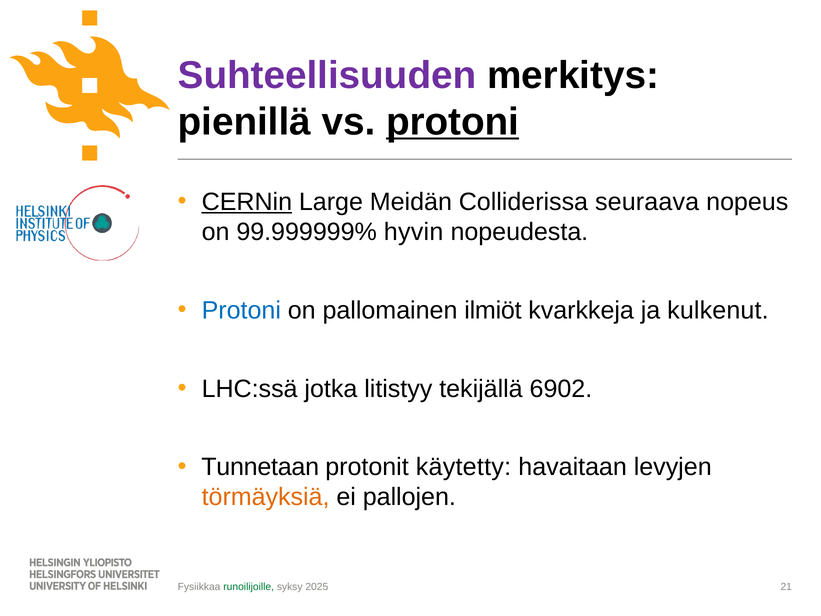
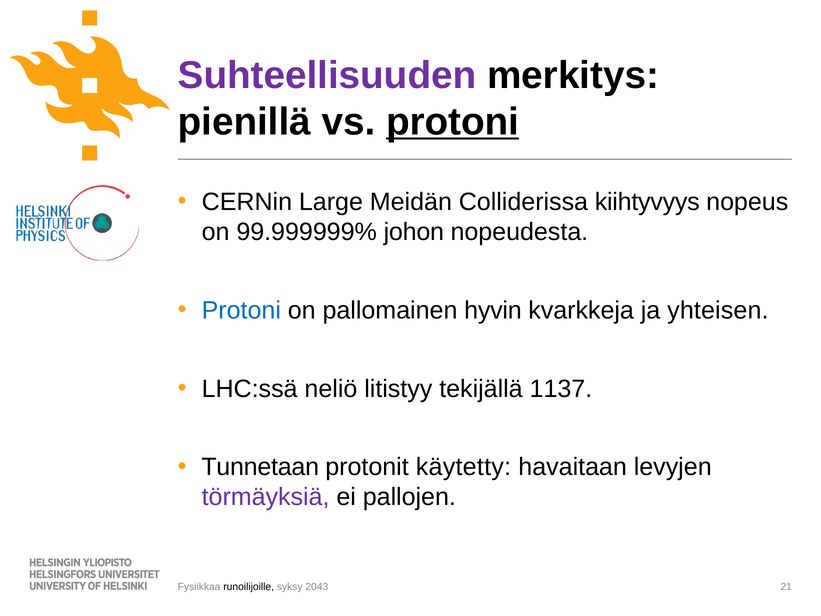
CERNin underline: present -> none
seuraava: seuraava -> kiihtyvyys
hyvin: hyvin -> johon
ilmiöt: ilmiöt -> hyvin
kulkenut: kulkenut -> yhteisen
jotka: jotka -> neliö
6902: 6902 -> 1137
törmäyksiä colour: orange -> purple
runoilijoille colour: green -> black
2025: 2025 -> 2043
